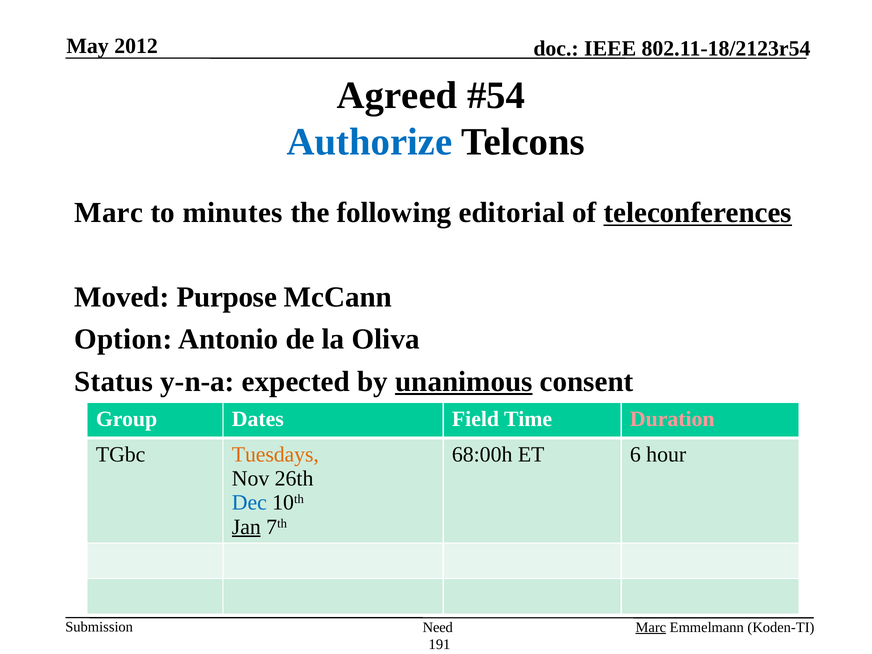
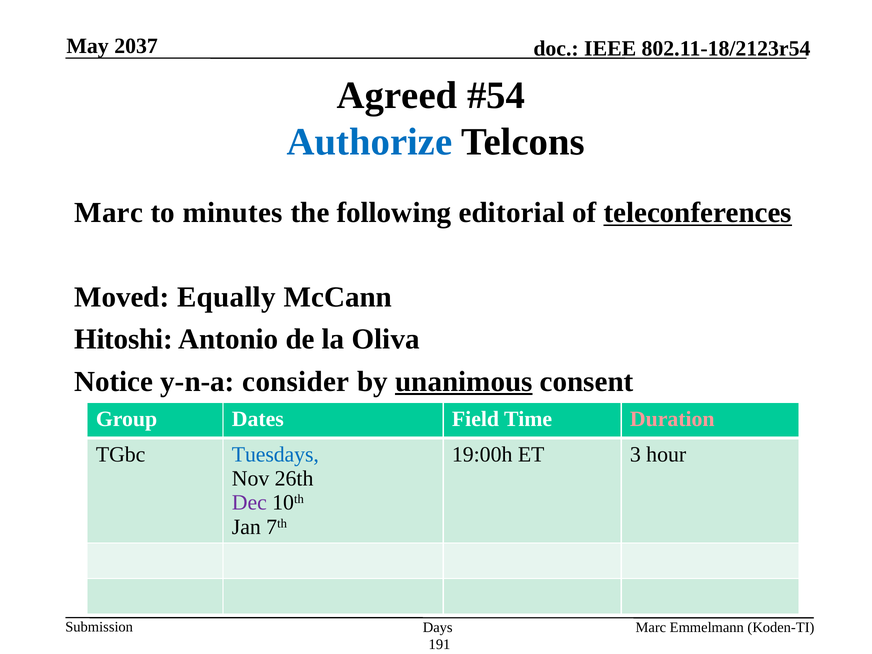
2012: 2012 -> 2037
Purpose: Purpose -> Equally
Option: Option -> Hitoshi
Status: Status -> Notice
expected: expected -> consider
Tuesdays colour: orange -> blue
68:00h: 68:00h -> 19:00h
6: 6 -> 3
Dec colour: blue -> purple
Jan underline: present -> none
Need: Need -> Days
Marc at (651, 627) underline: present -> none
